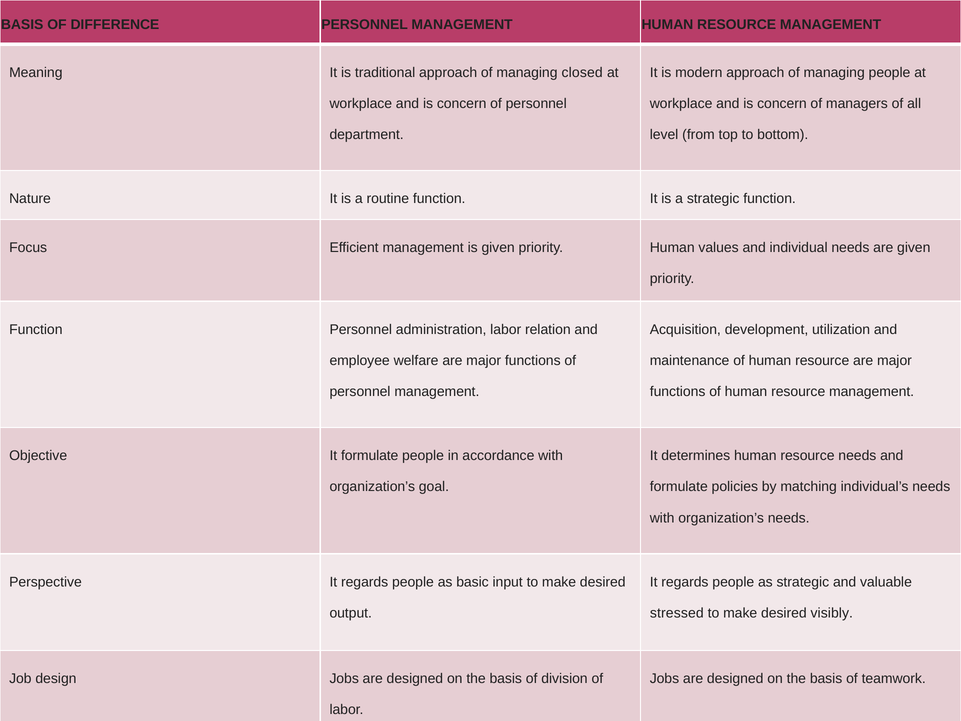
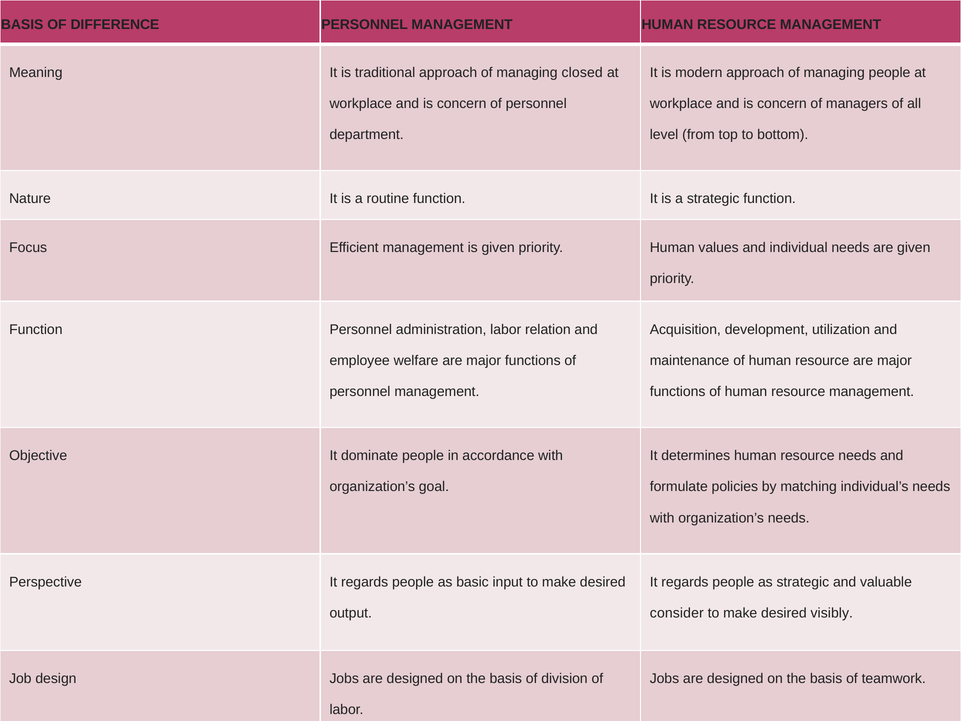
It formulate: formulate -> dominate
stressed: stressed -> consider
